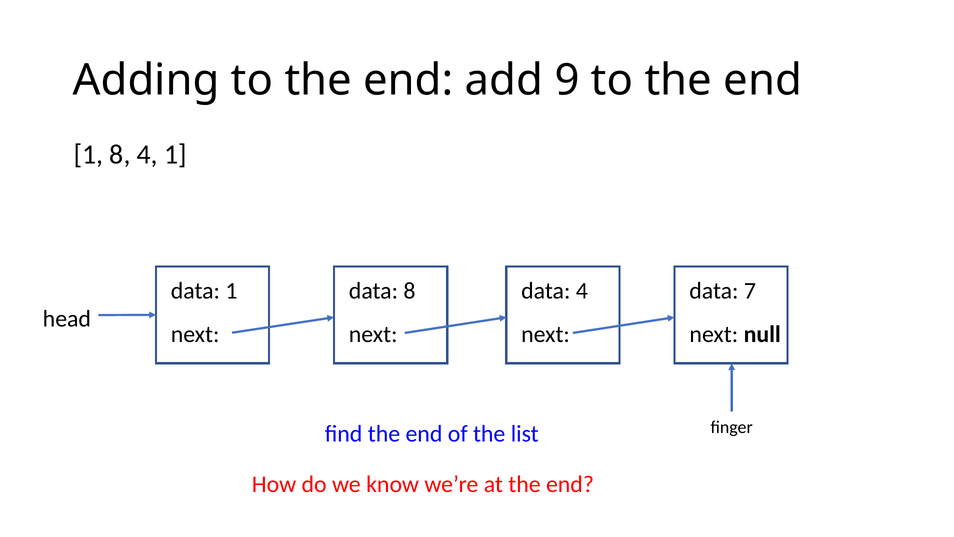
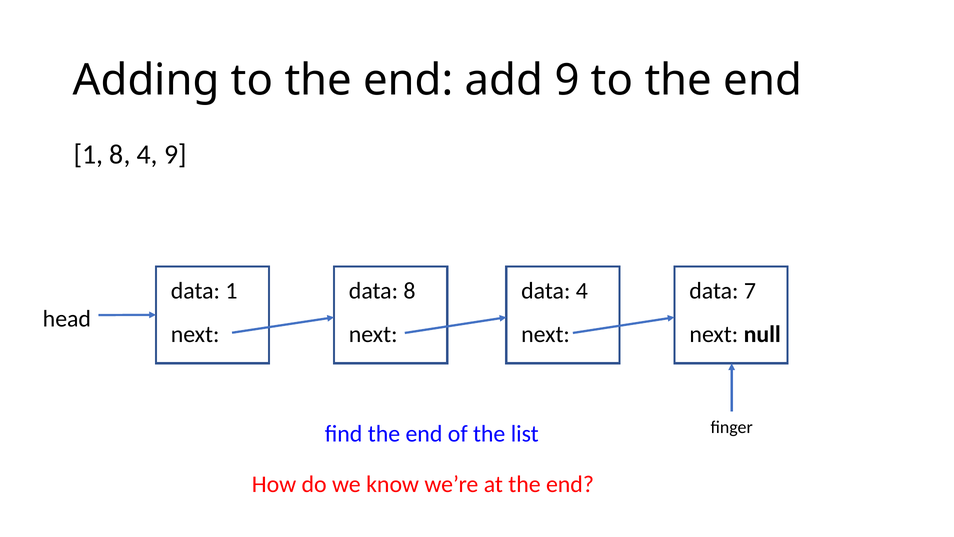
4 1: 1 -> 9
